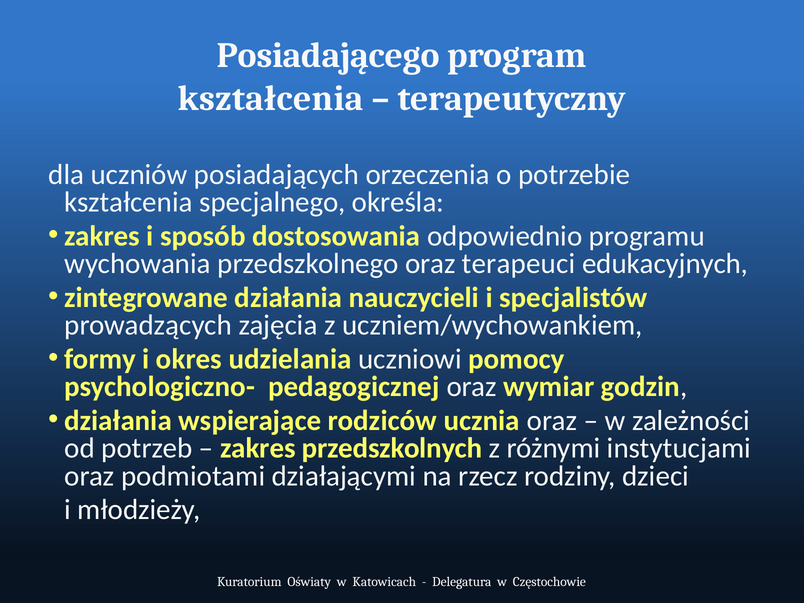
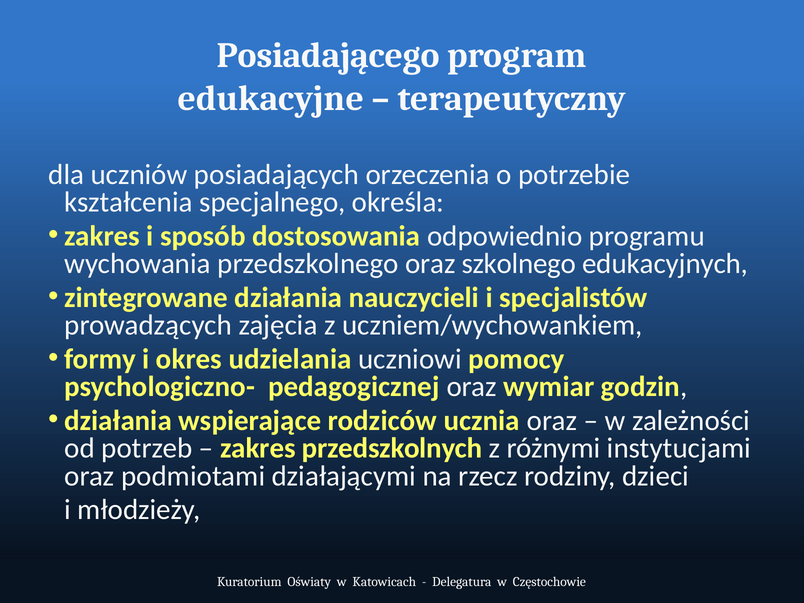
kształcenia at (271, 98): kształcenia -> edukacyjne
terapeuci: terapeuci -> szkolnego
